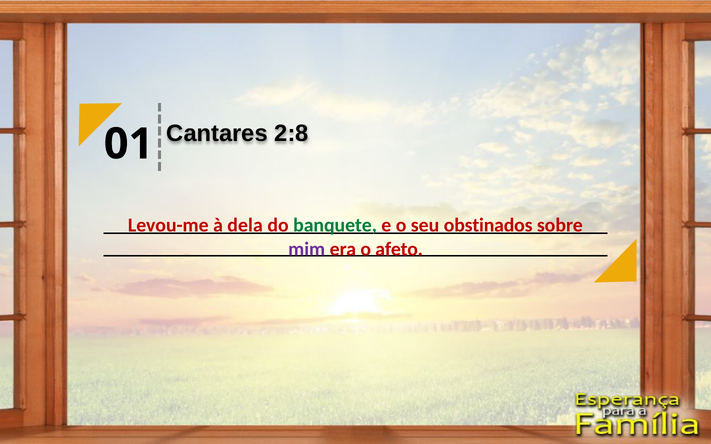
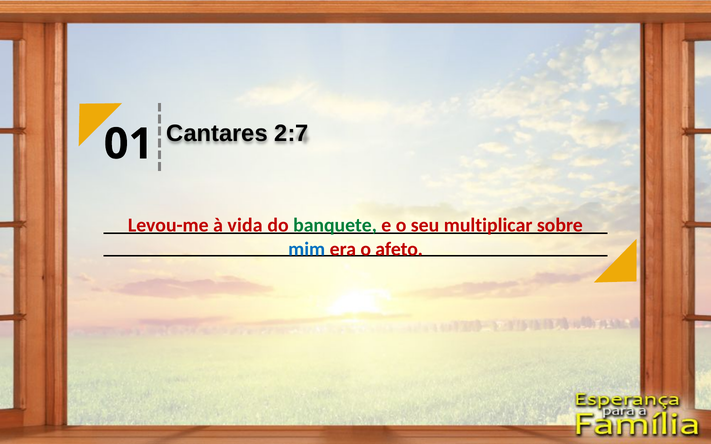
2:8: 2:8 -> 2:7
dela: dela -> vida
obstinados: obstinados -> multiplicar
mim colour: purple -> blue
